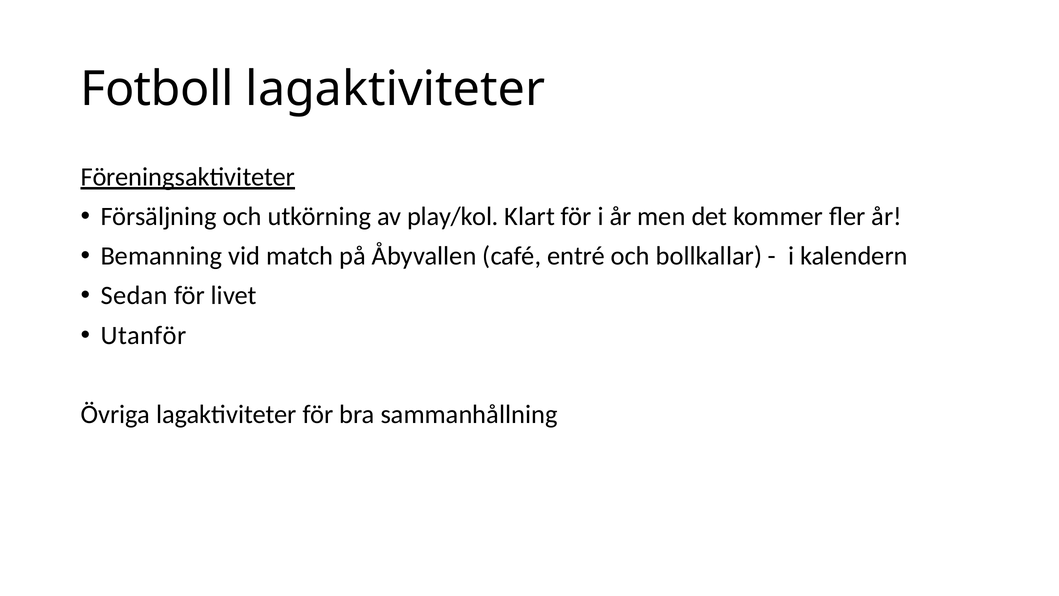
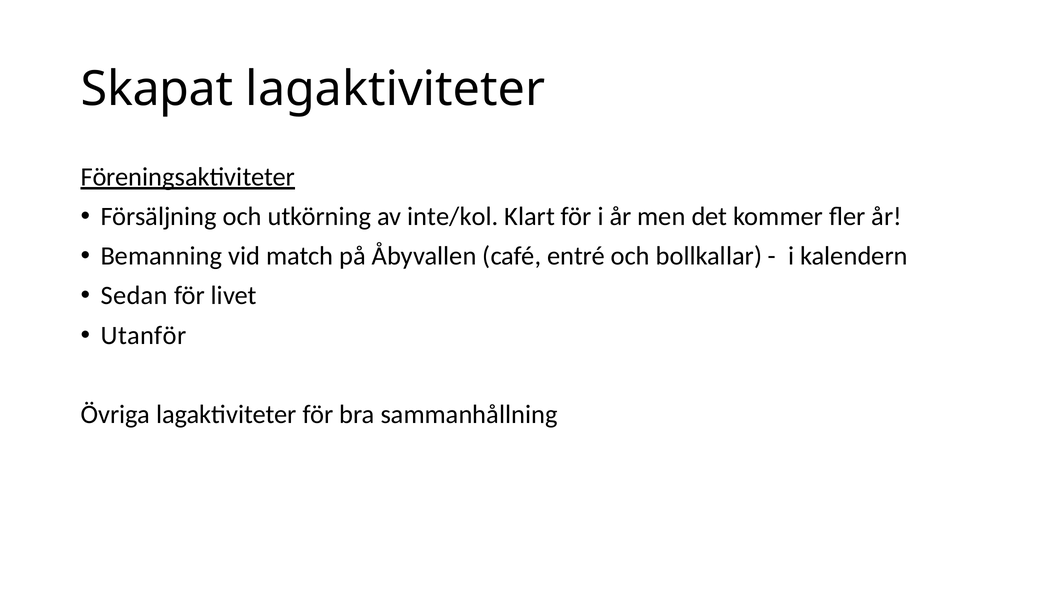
Fotboll: Fotboll -> Skapat
play/kol: play/kol -> inte/kol
